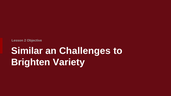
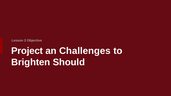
Similar: Similar -> Project
Variety: Variety -> Should
